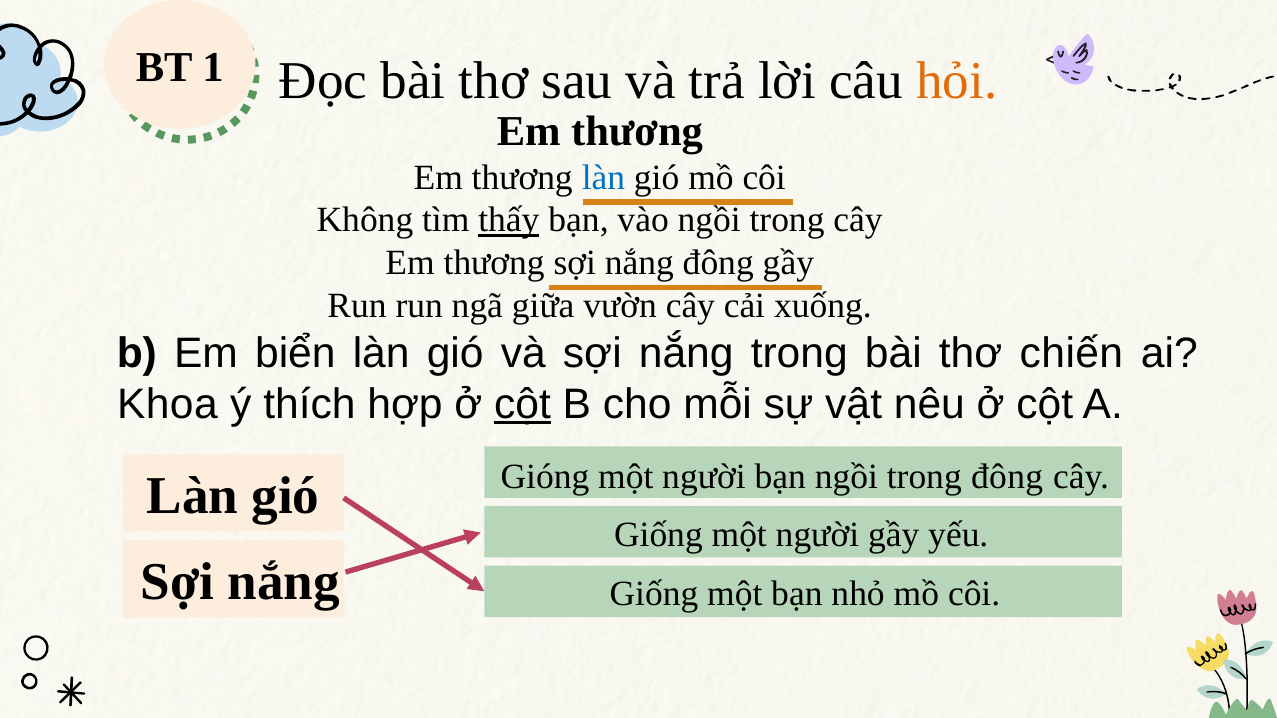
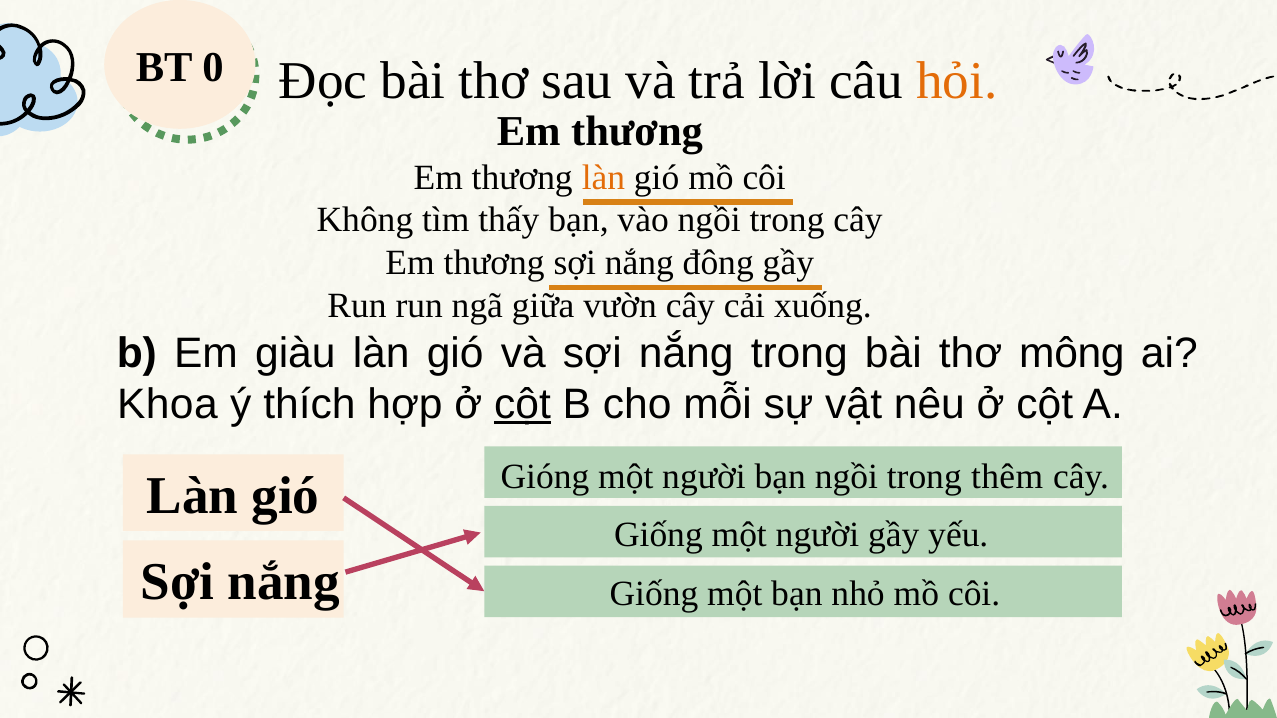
1: 1 -> 0
làn at (603, 178) colour: blue -> orange
thấy underline: present -> none
biển: biển -> giàu
chiến: chiến -> mông
trong đông: đông -> thêm
